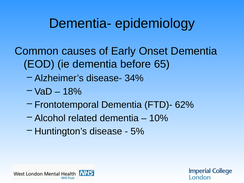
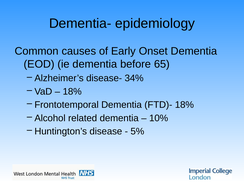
FTD)- 62%: 62% -> 18%
